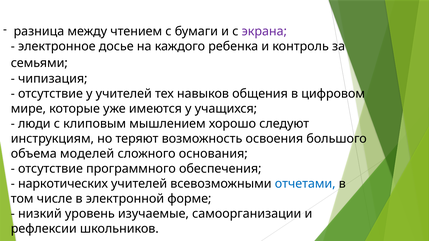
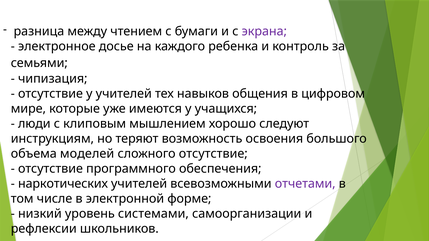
сложного основания: основания -> отсутствие
отчетами colour: blue -> purple
изучаемые: изучаемые -> системами
